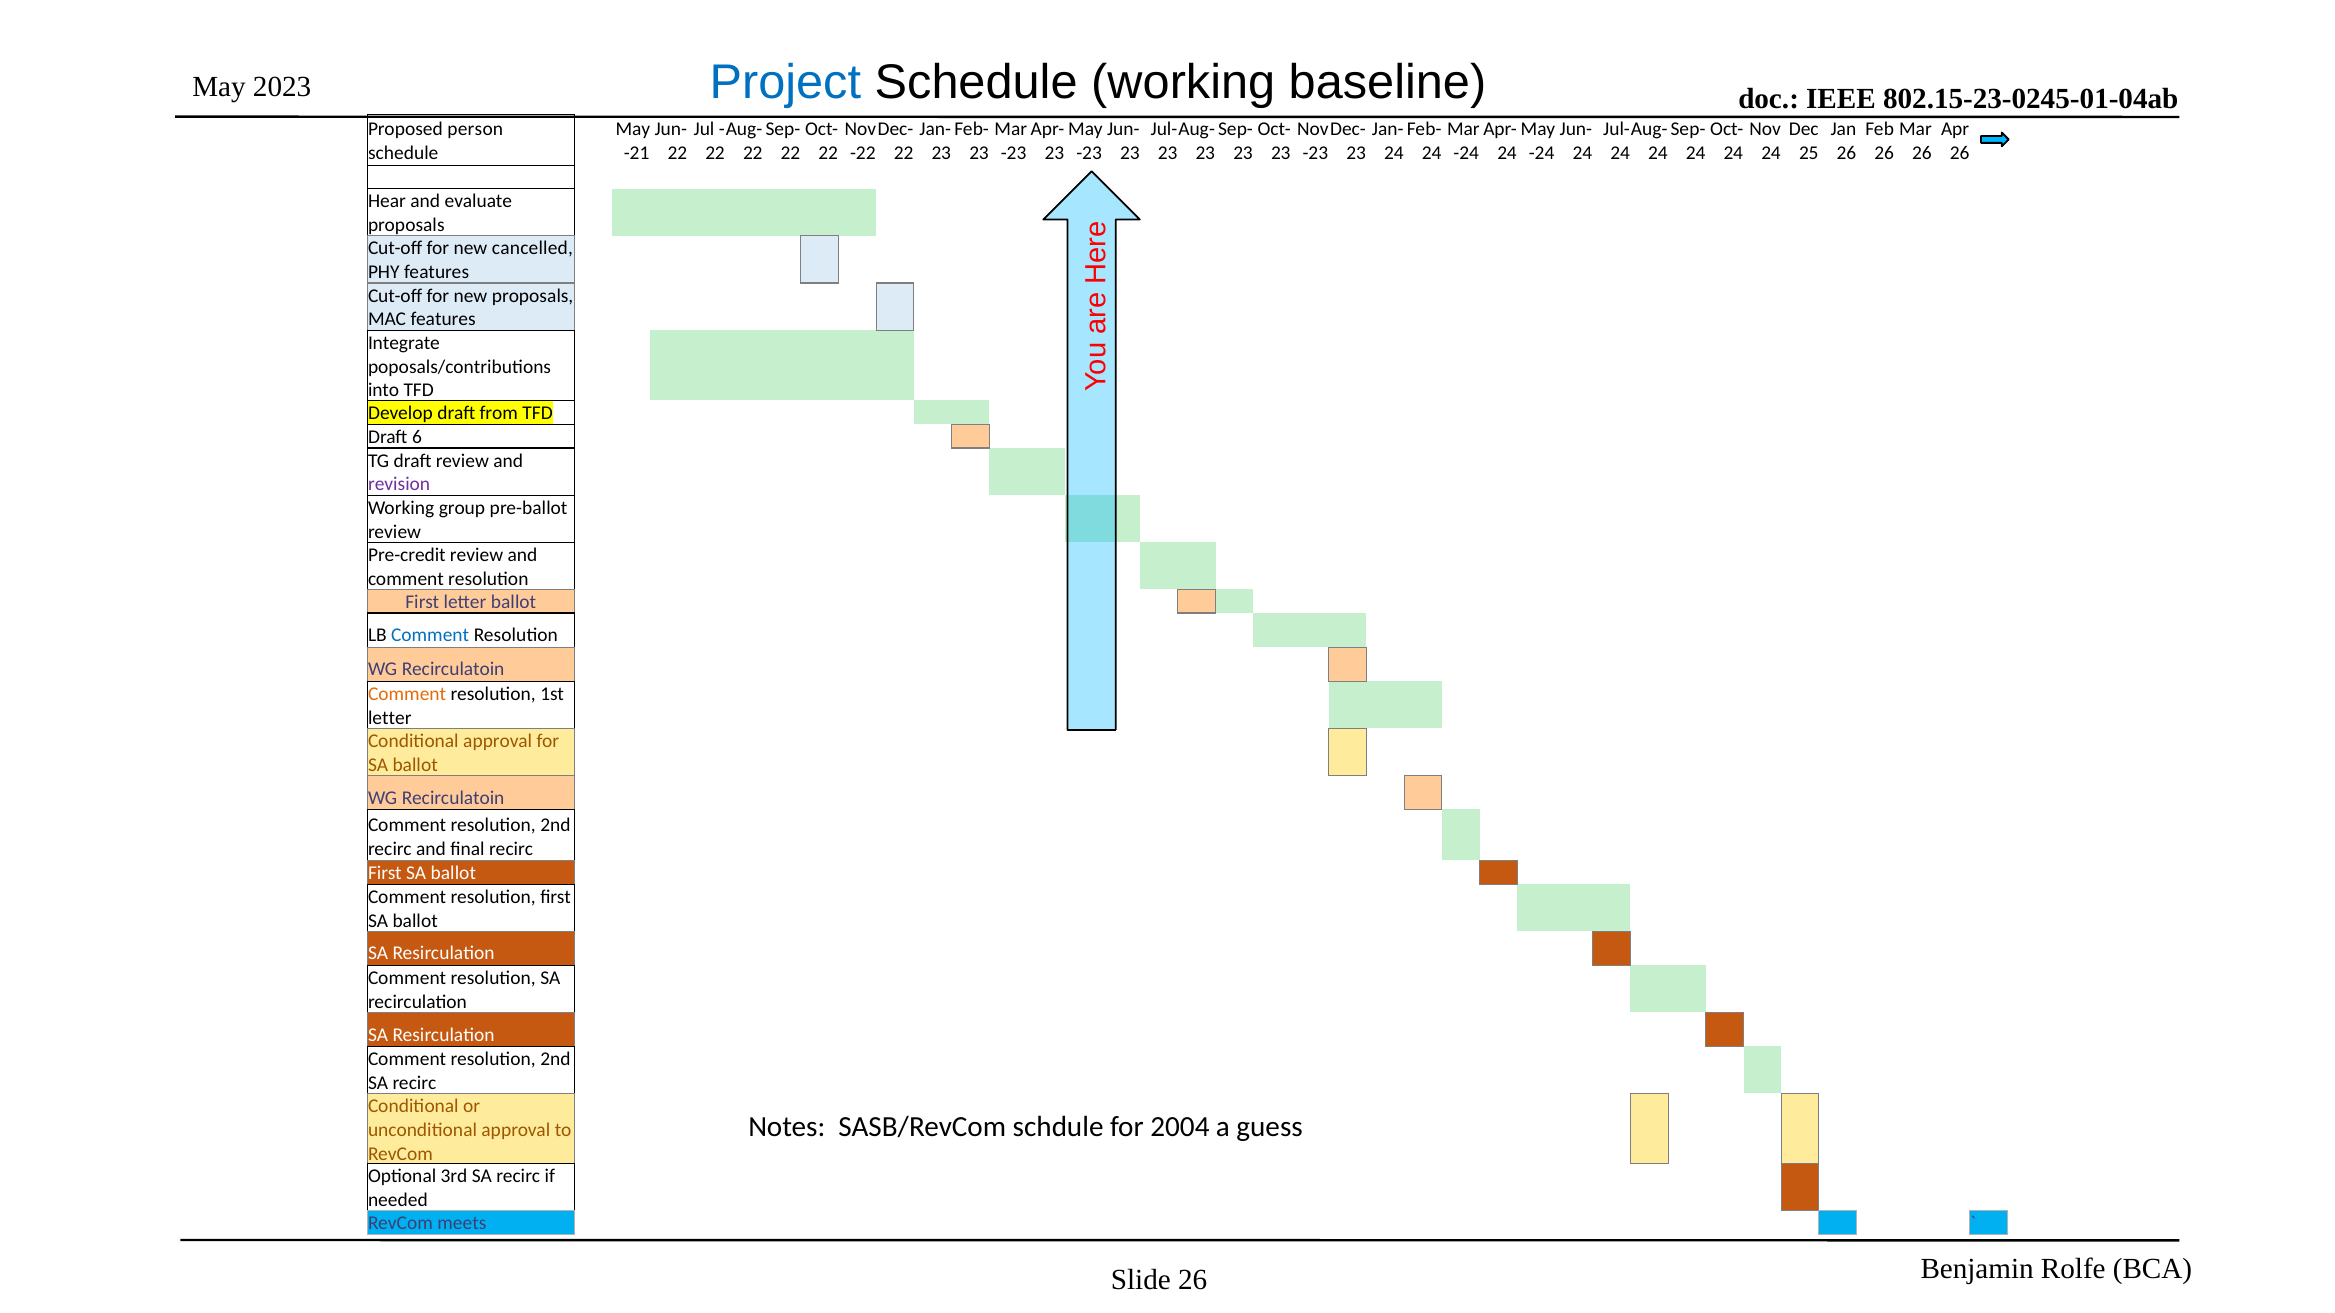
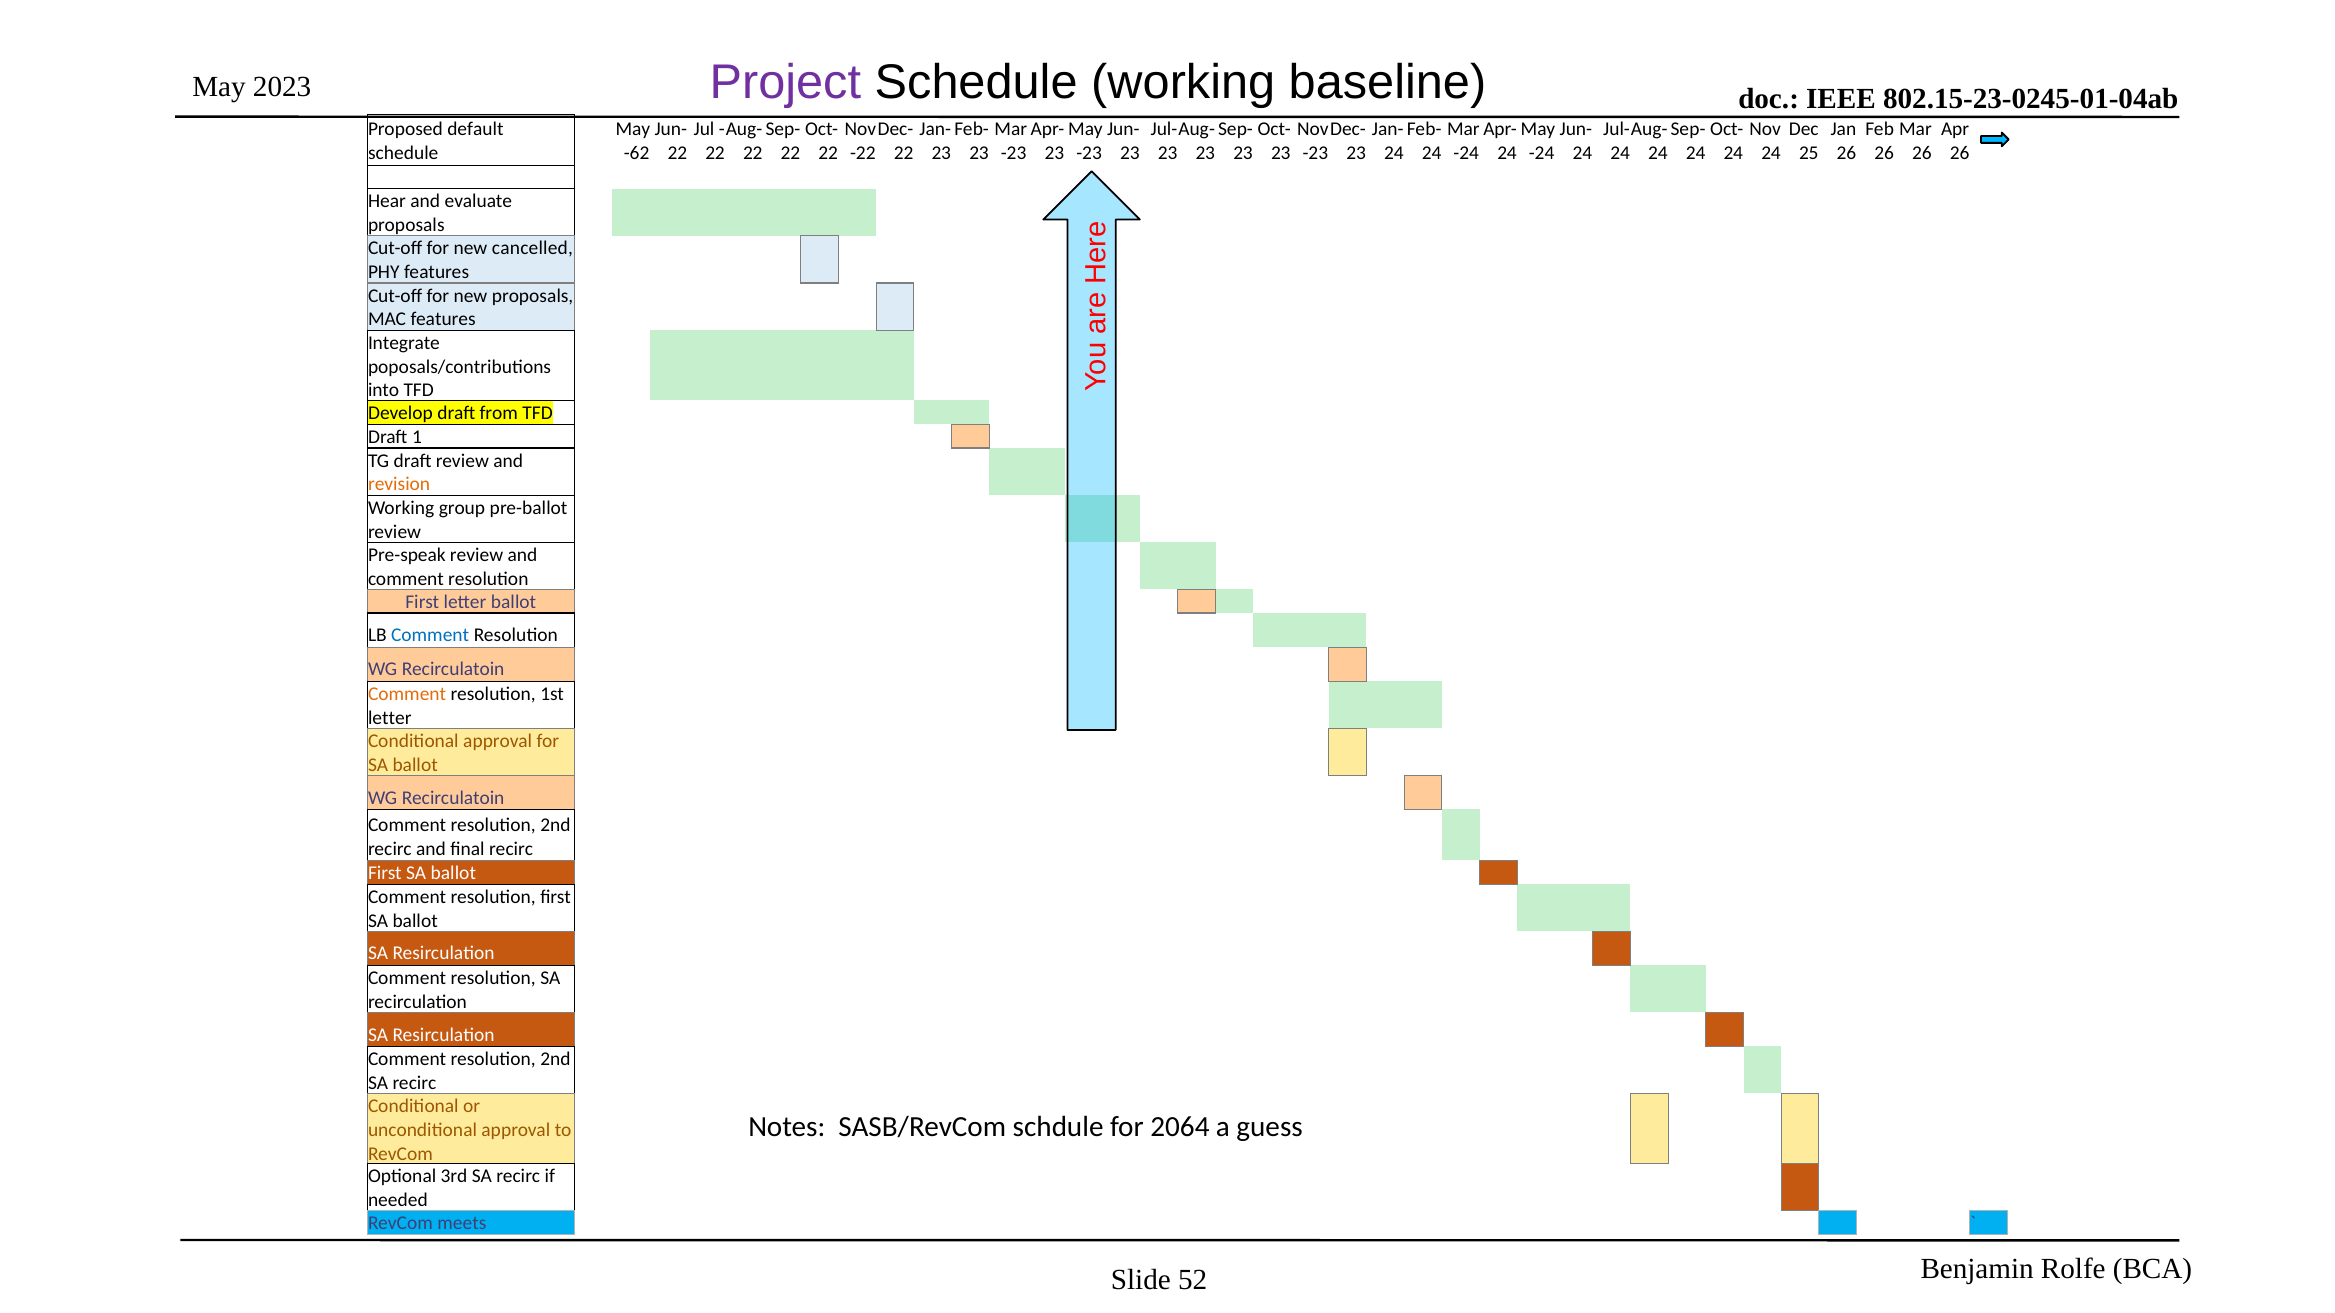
Project colour: blue -> purple
person: person -> default
-21: -21 -> -62
6: 6 -> 1
revision colour: purple -> orange
Pre-credit: Pre-credit -> Pre-speak
2004: 2004 -> 2064
Slide 26: 26 -> 52
